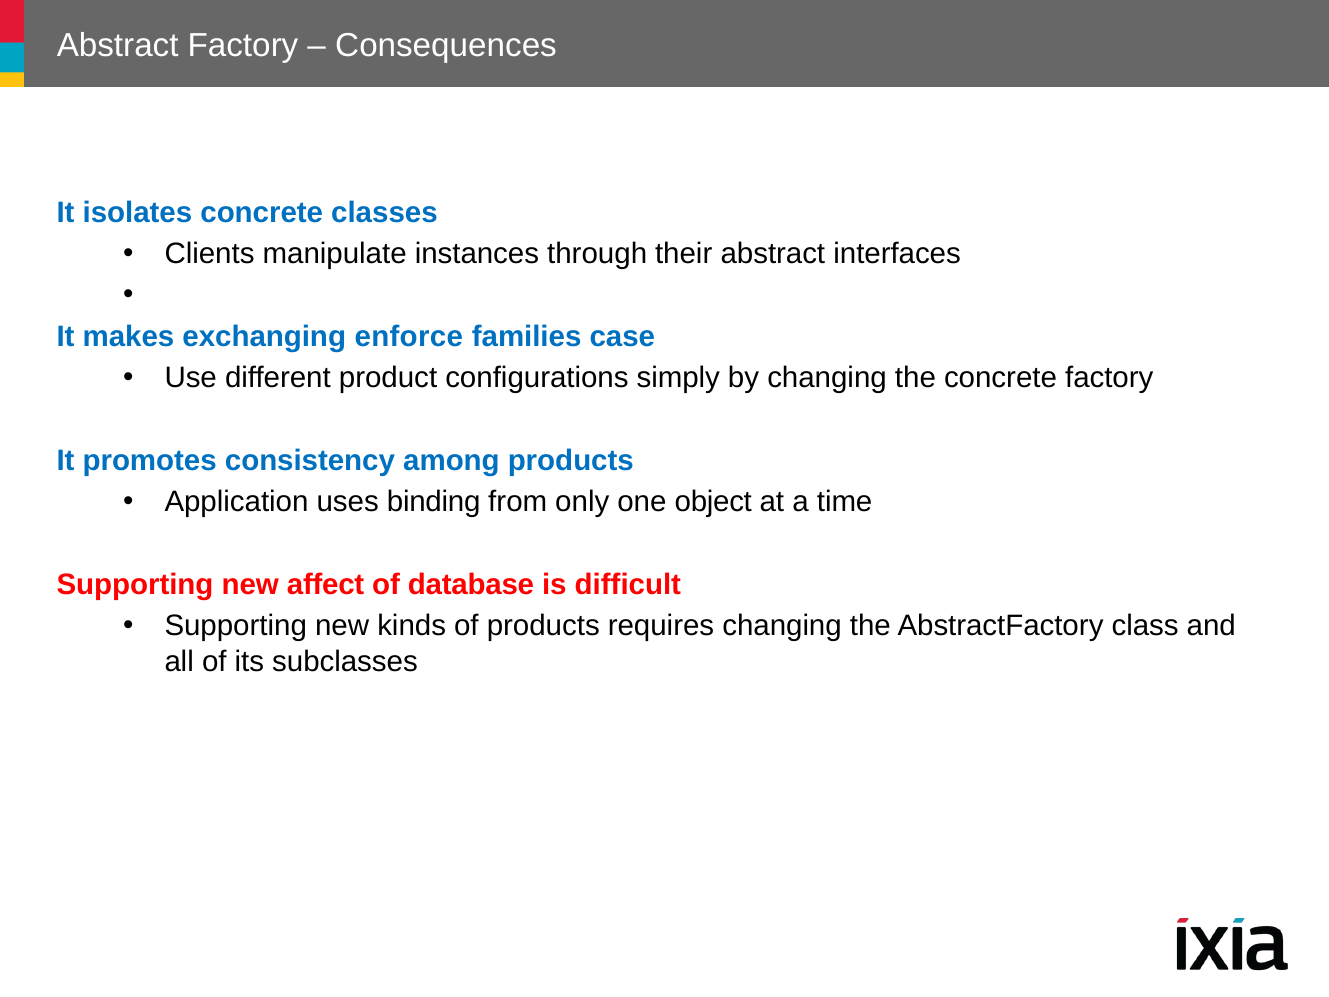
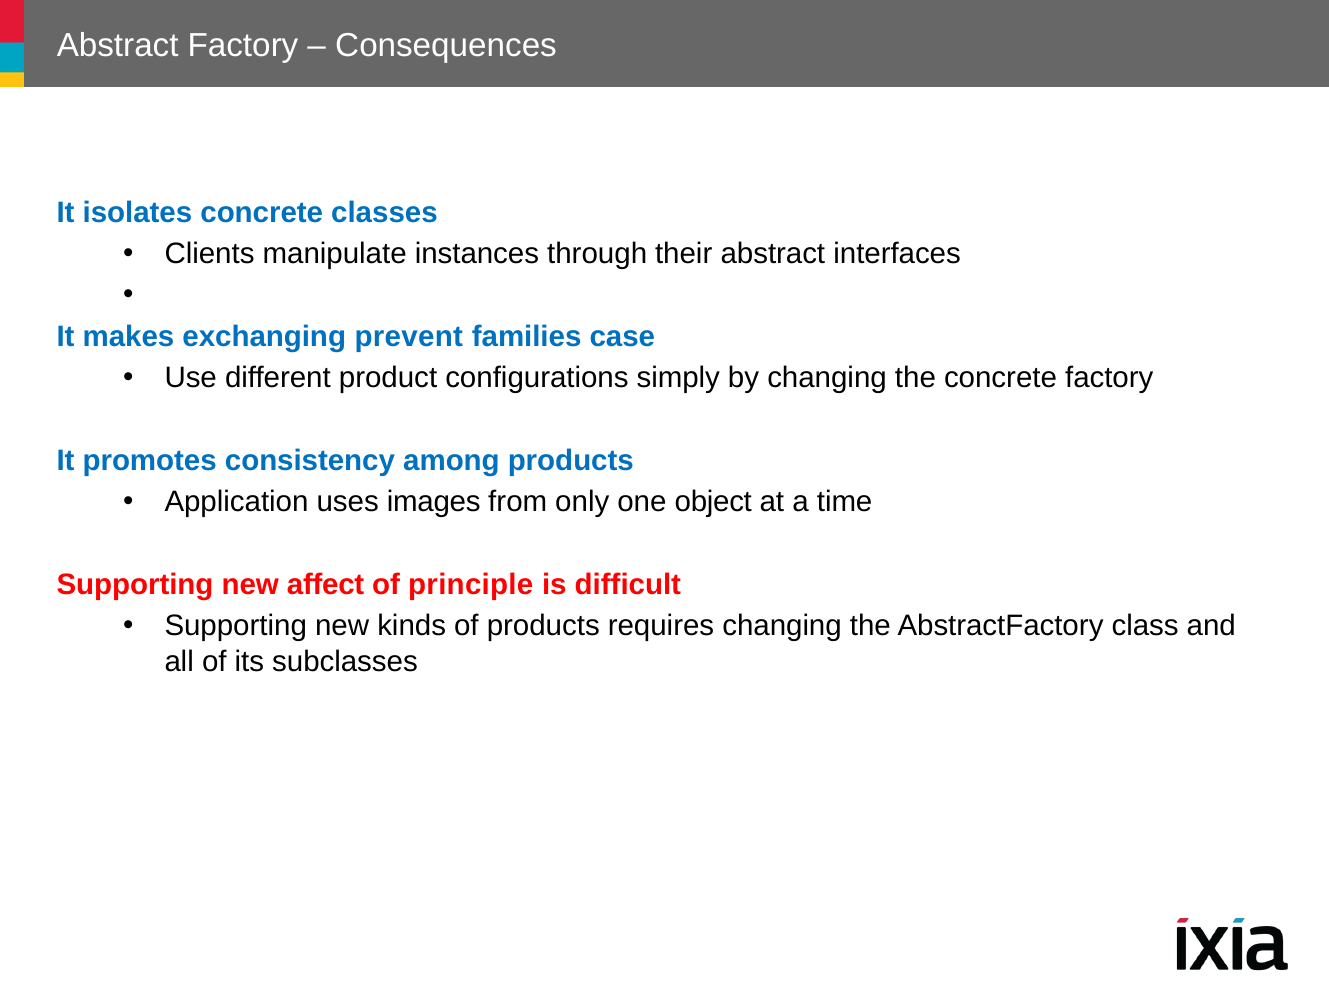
enforce: enforce -> prevent
binding: binding -> images
database: database -> principle
